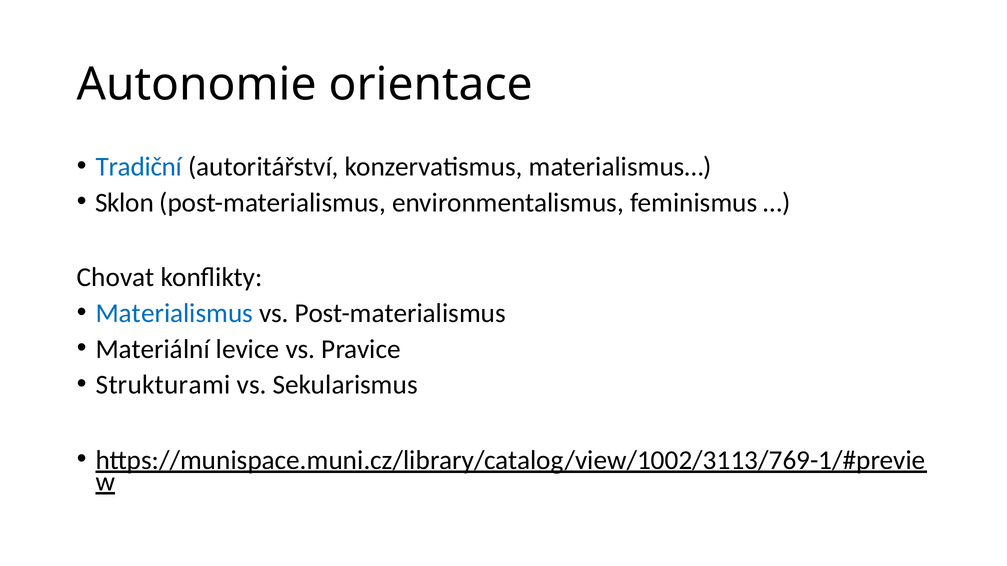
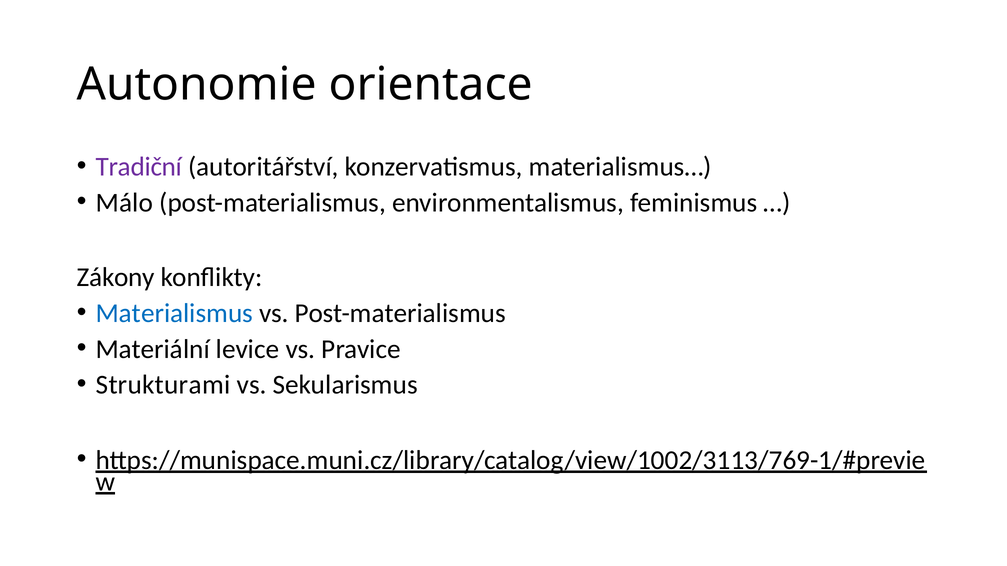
Tradiční colour: blue -> purple
Sklon: Sklon -> Málo
Chovat: Chovat -> Zákony
